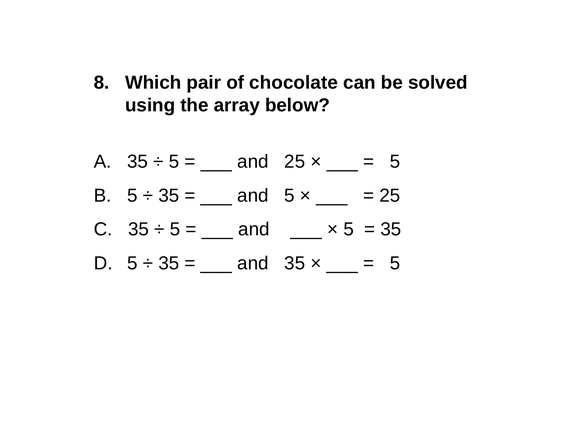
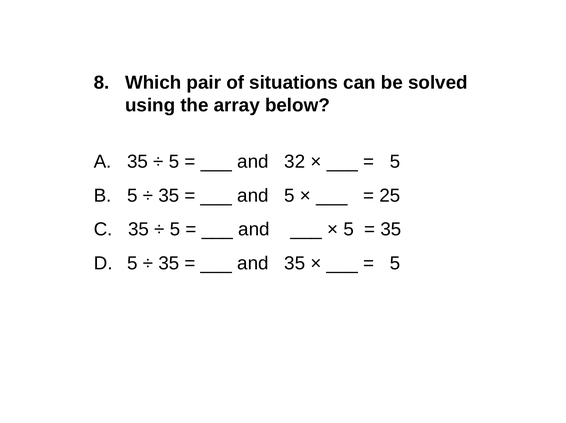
chocolate: chocolate -> situations
and 25: 25 -> 32
